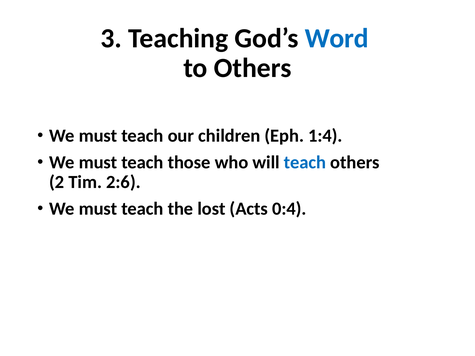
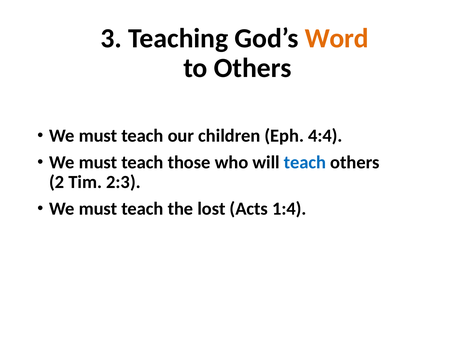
Word colour: blue -> orange
1:4: 1:4 -> 4:4
2:6: 2:6 -> 2:3
0:4: 0:4 -> 1:4
